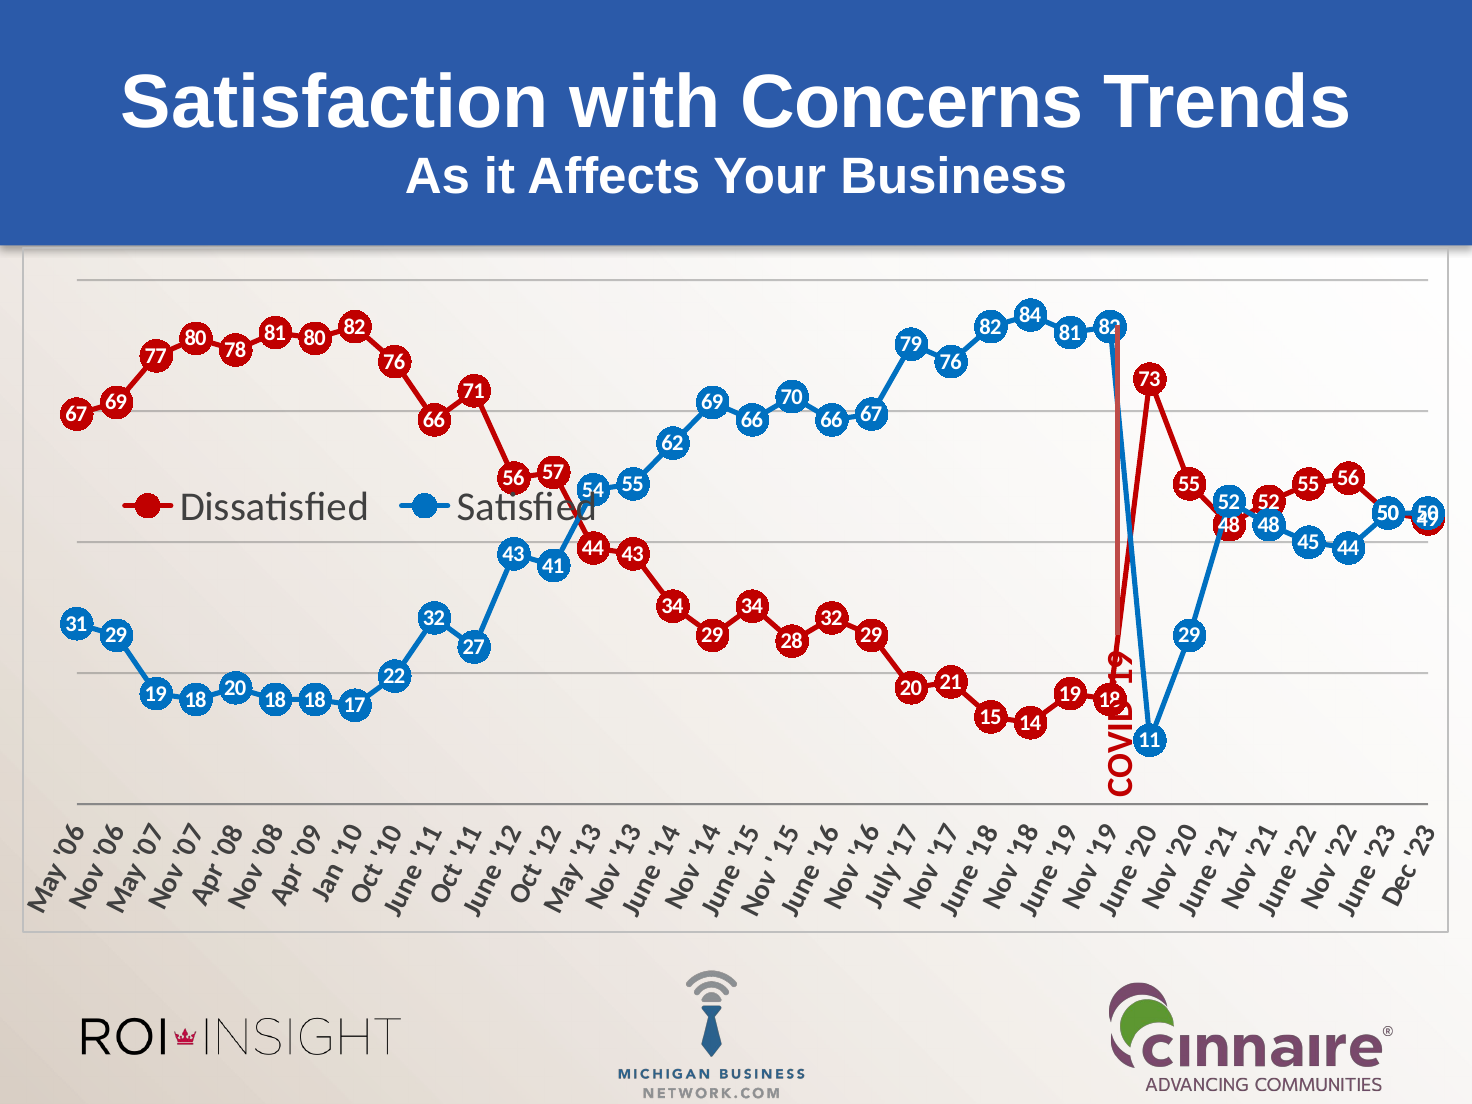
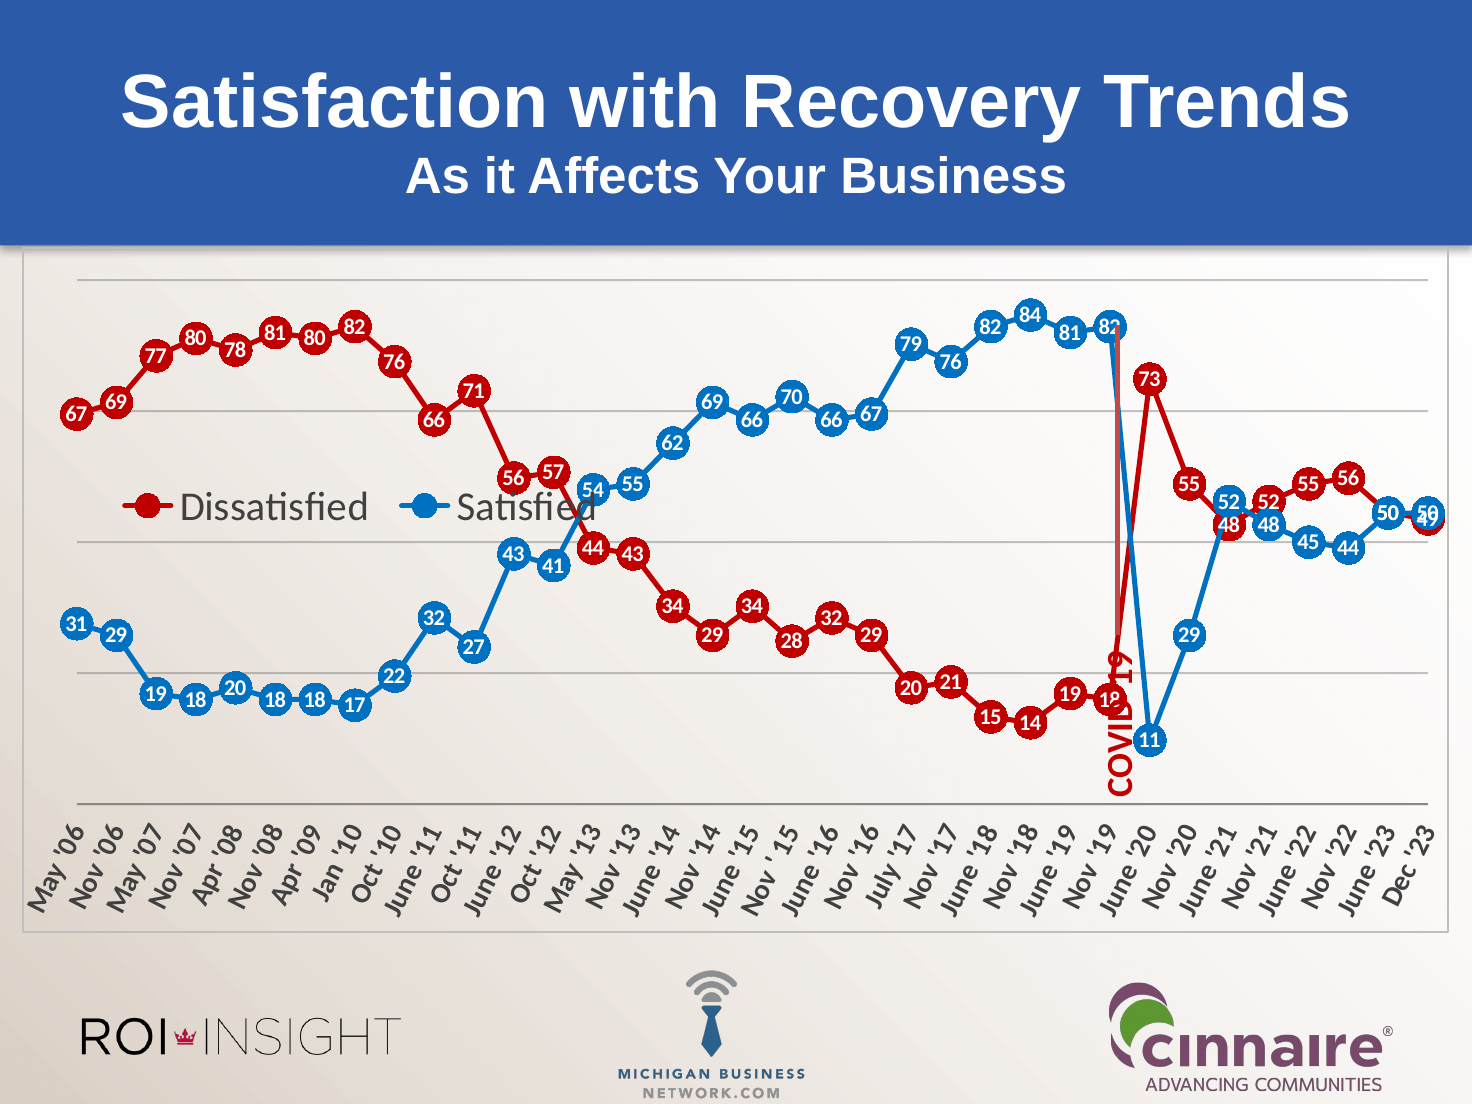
Concerns: Concerns -> Recovery
